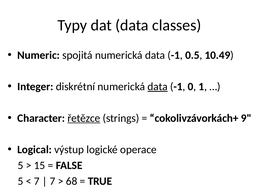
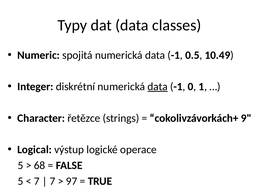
řetězce underline: present -> none
15: 15 -> 68
68: 68 -> 97
